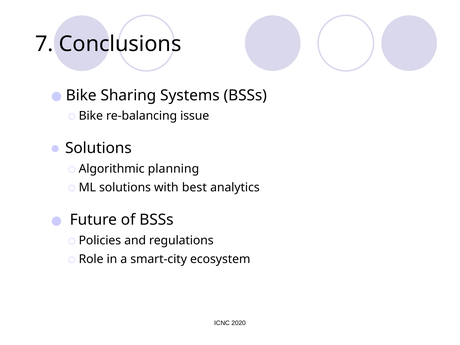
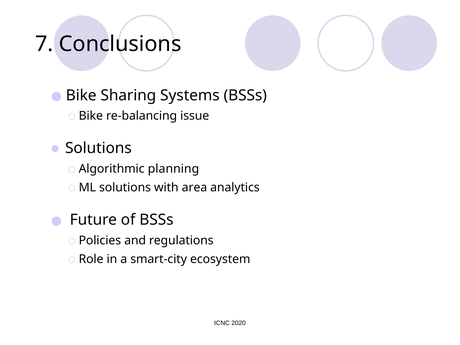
best: best -> area
